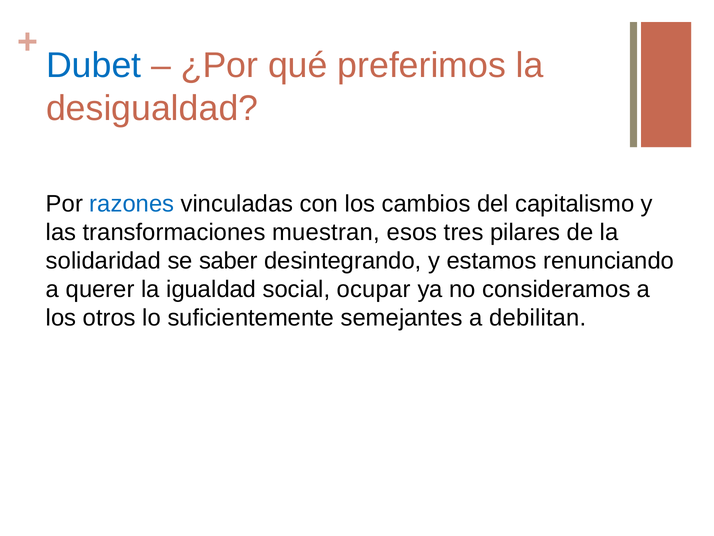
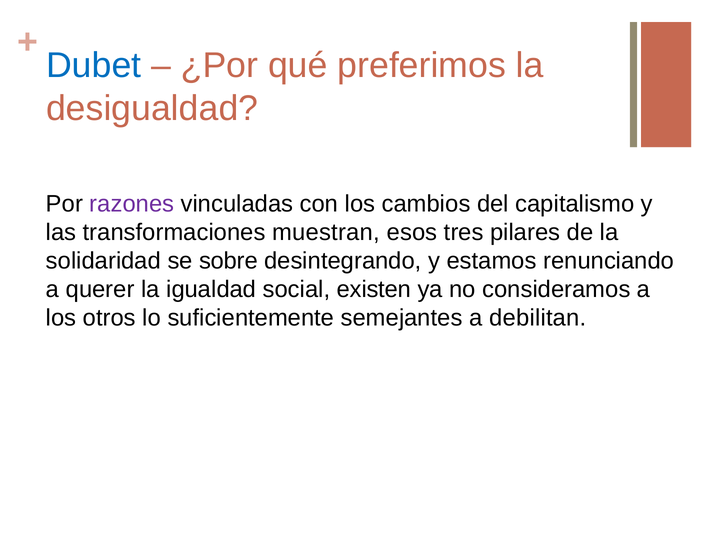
razones colour: blue -> purple
saber: saber -> sobre
ocupar: ocupar -> existen
